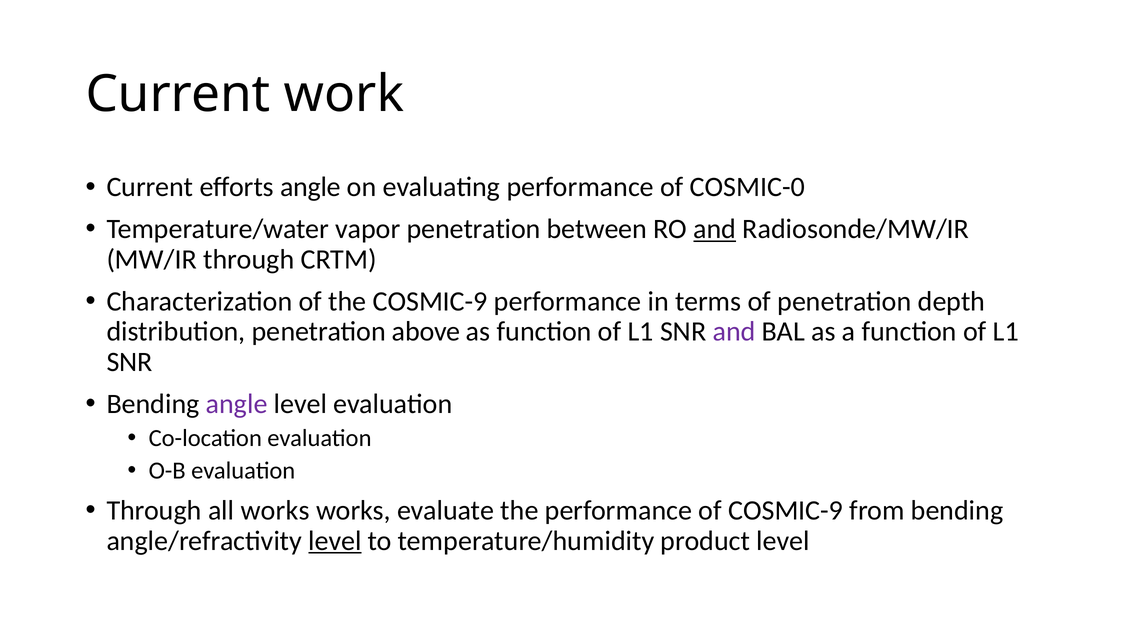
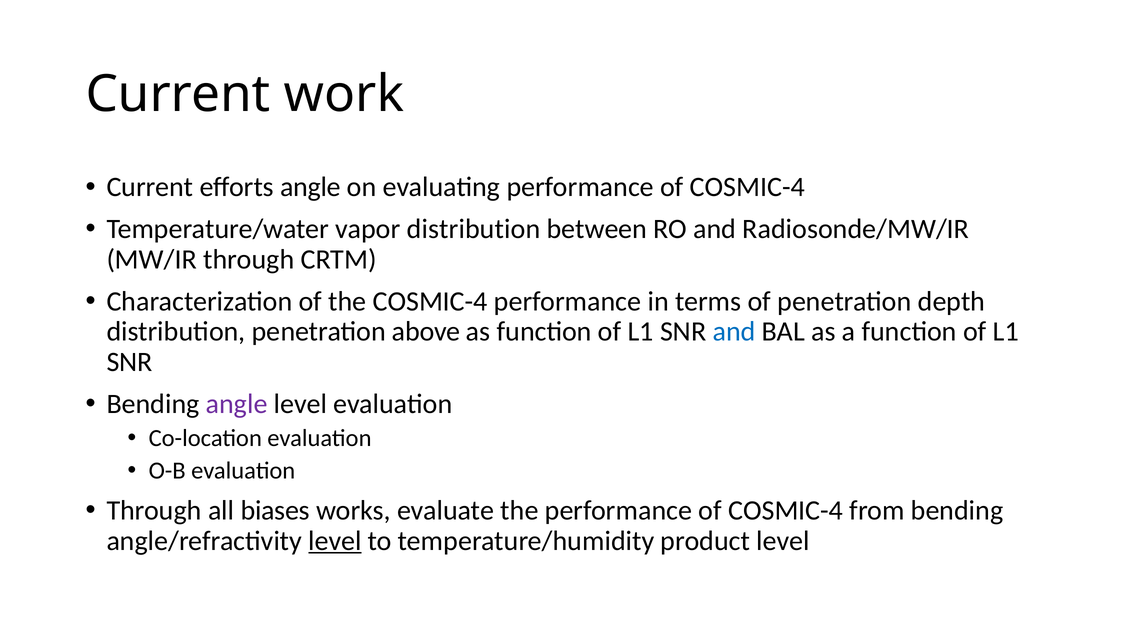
evaluating performance of COSMIC-0: COSMIC-0 -> COSMIC-4
vapor penetration: penetration -> distribution
and at (715, 229) underline: present -> none
the COSMIC-9: COSMIC-9 -> COSMIC-4
and at (734, 332) colour: purple -> blue
all works: works -> biases
the performance of COSMIC-9: COSMIC-9 -> COSMIC-4
